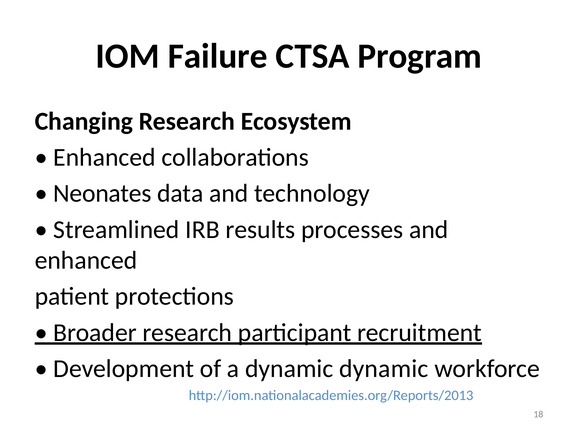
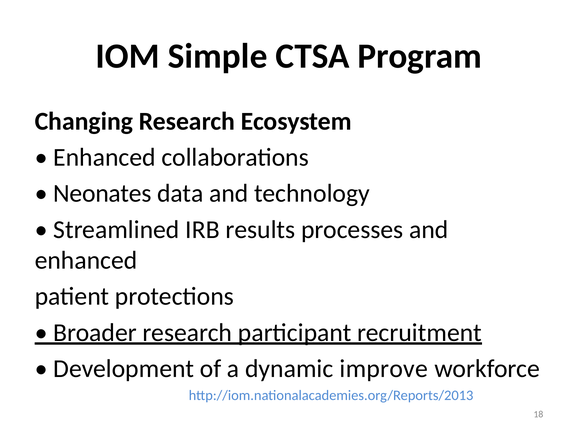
Failure: Failure -> Simple
dynamic dynamic: dynamic -> improve
